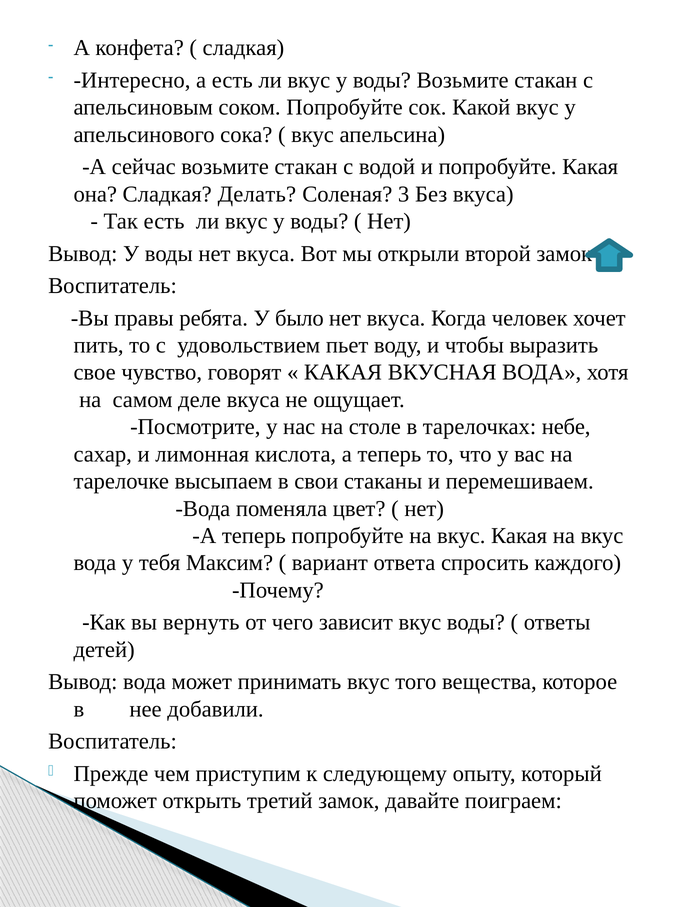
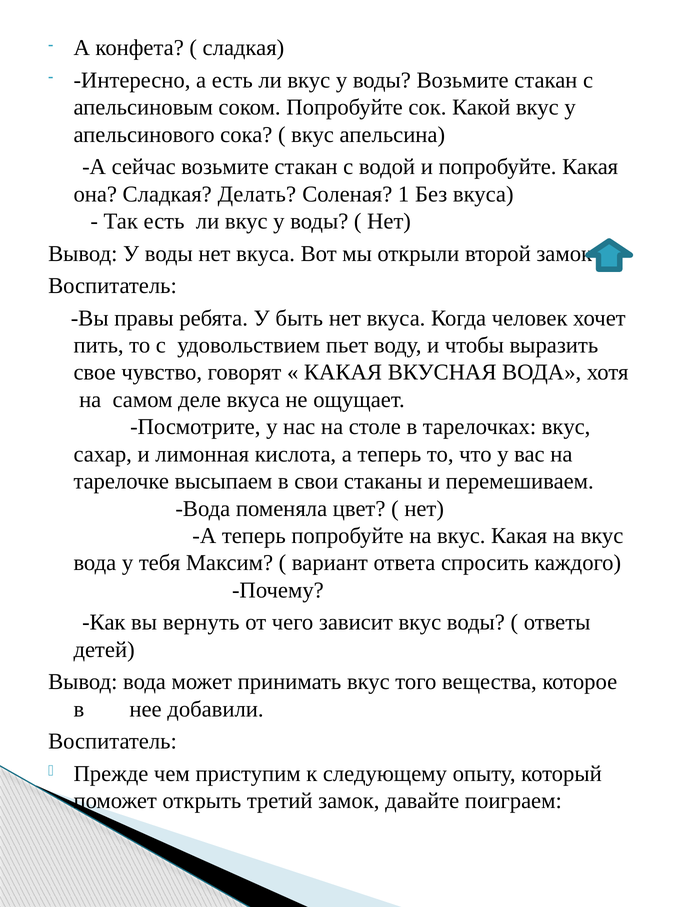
3: 3 -> 1
было: было -> быть
тарелочках небе: небе -> вкус
